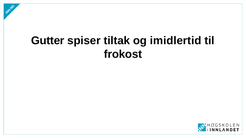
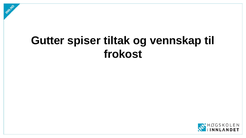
imidlertid: imidlertid -> vennskap
